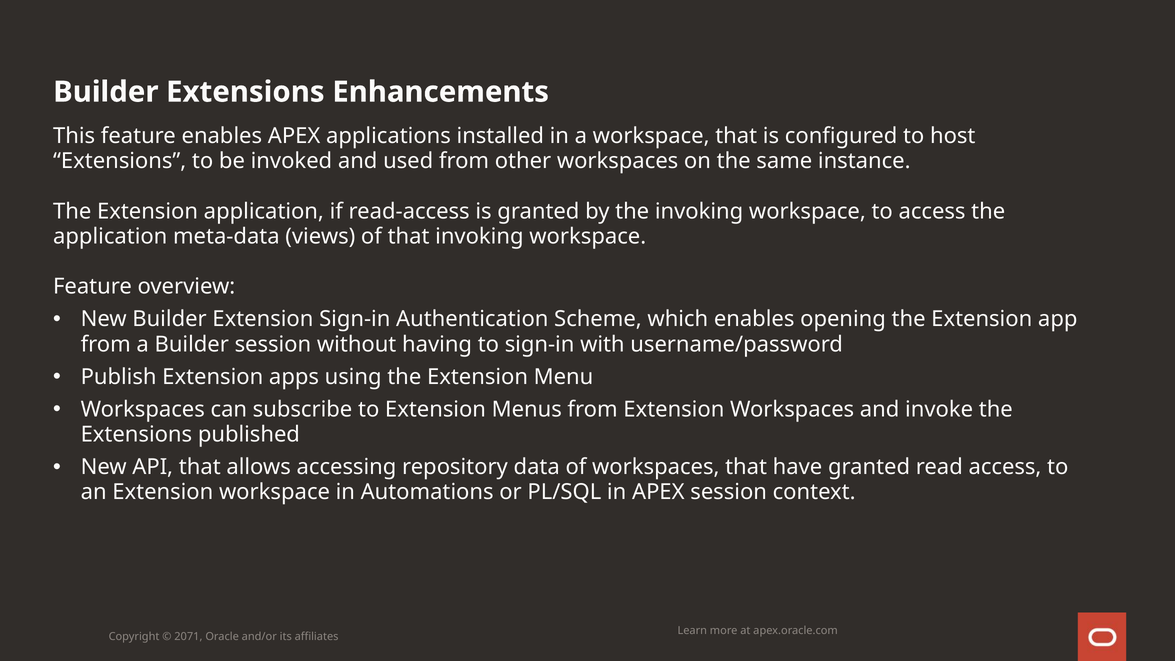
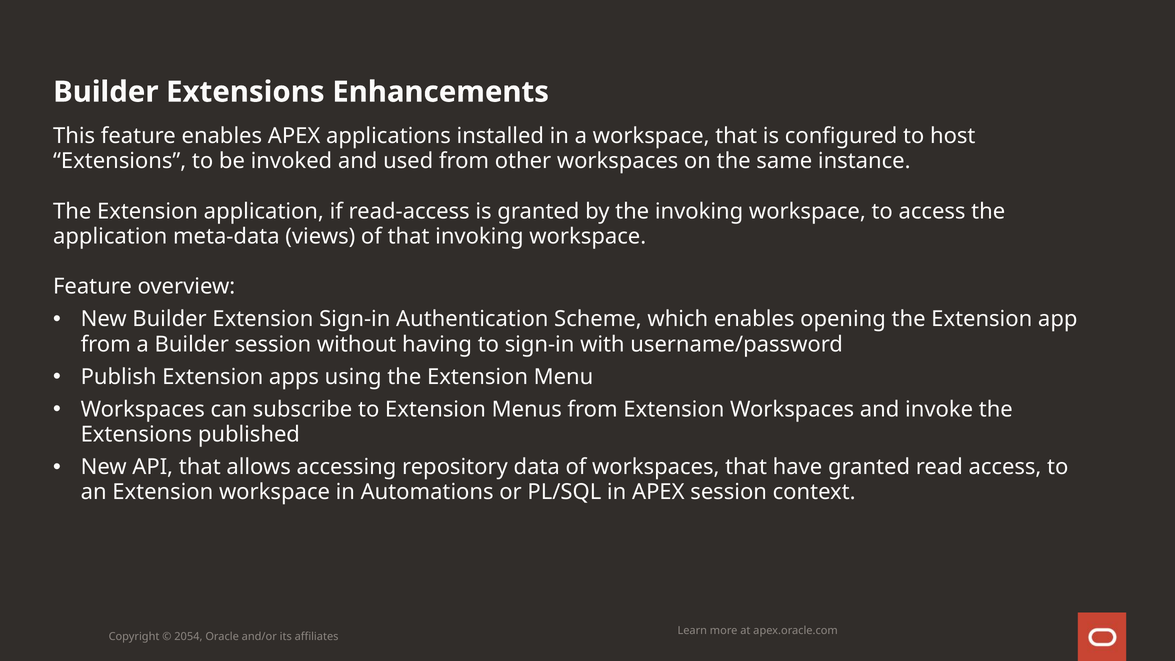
2071: 2071 -> 2054
